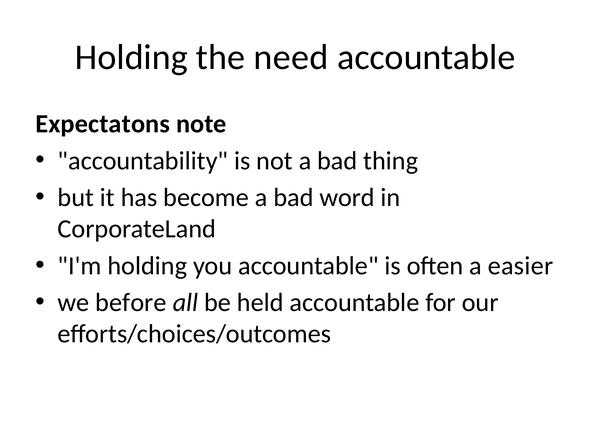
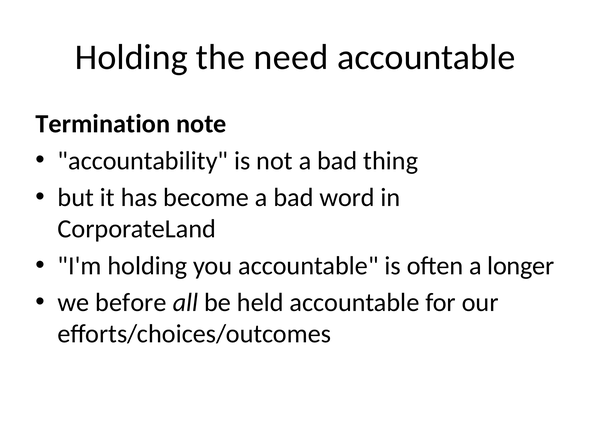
Expectatons: Expectatons -> Termination
easier: easier -> longer
